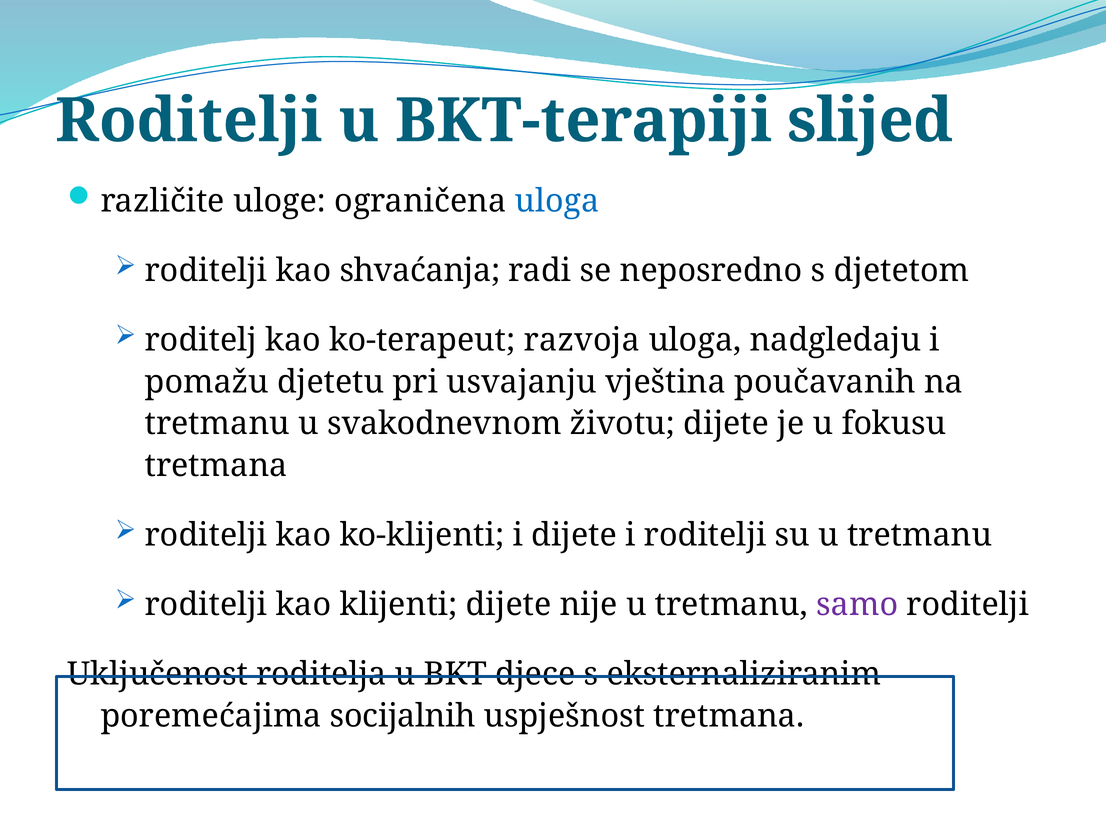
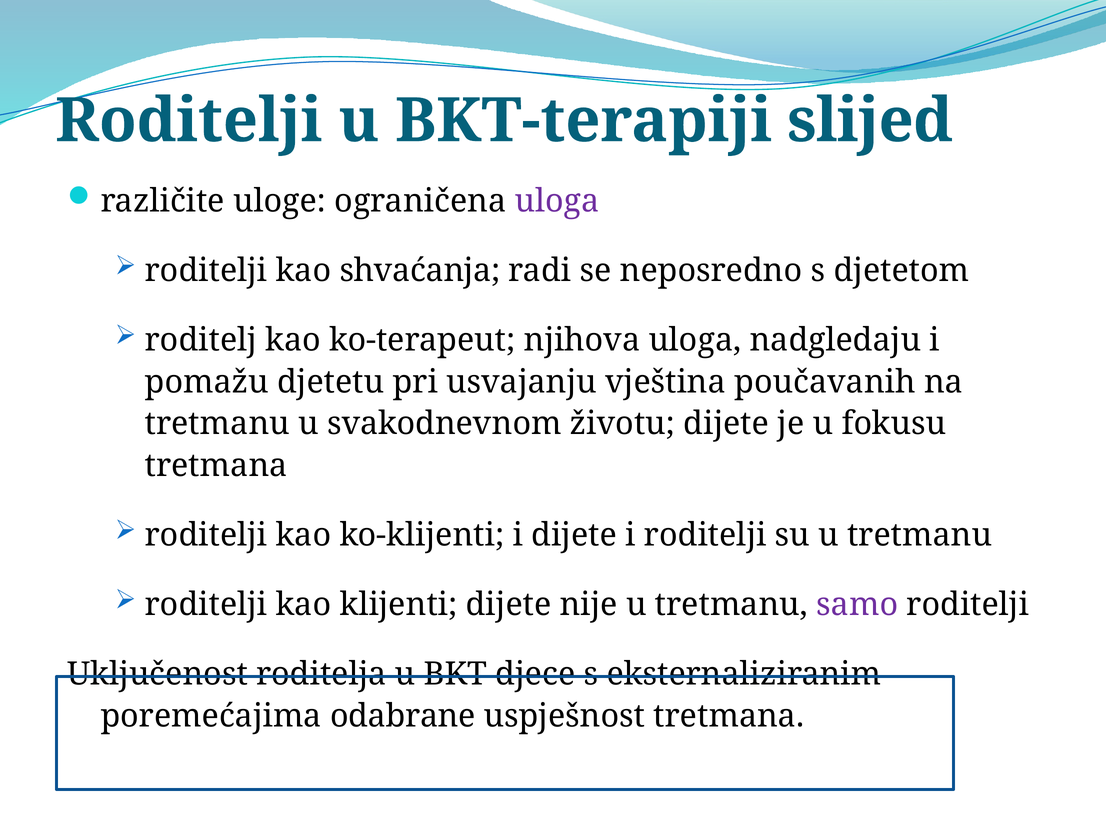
uloga at (557, 201) colour: blue -> purple
razvoja: razvoja -> njihova
socijalnih: socijalnih -> odabrane
